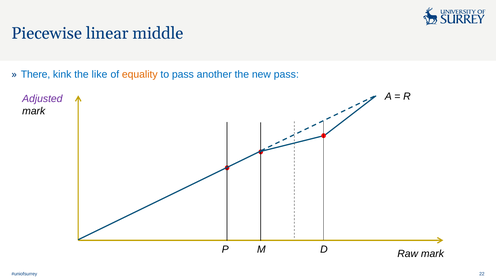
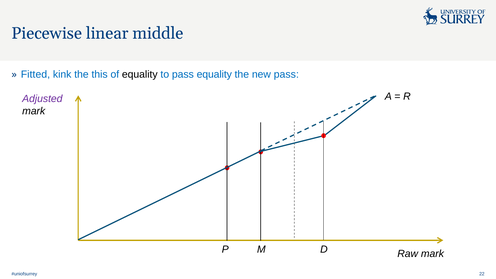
There: There -> Fitted
like: like -> this
equality at (140, 74) colour: orange -> black
pass another: another -> equality
